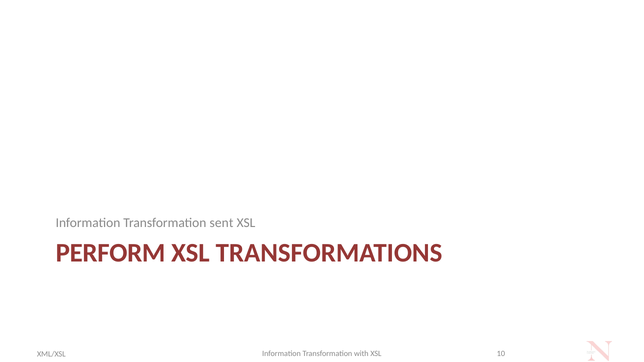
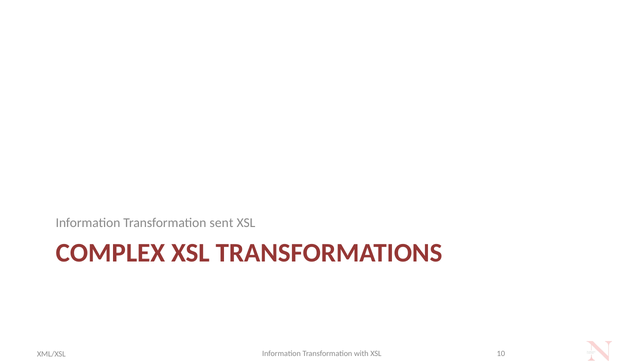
PERFORM: PERFORM -> COMPLEX
